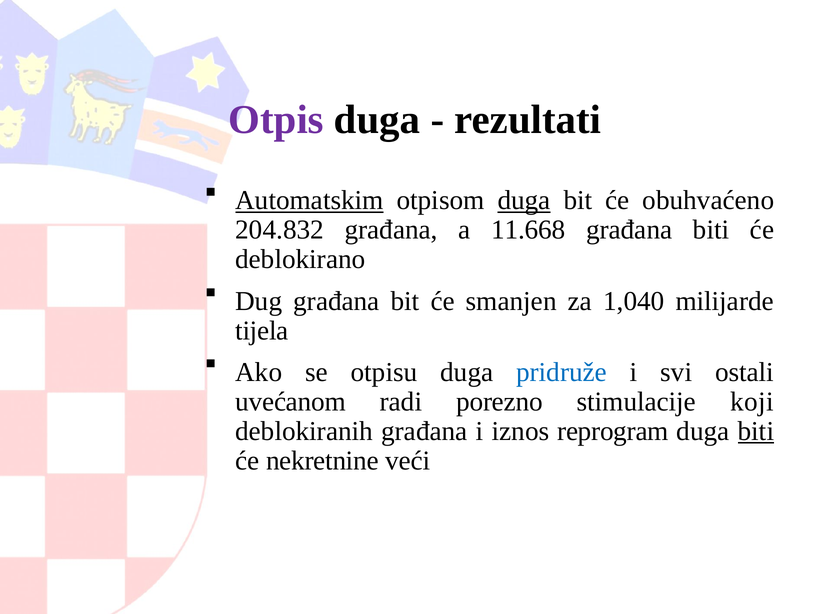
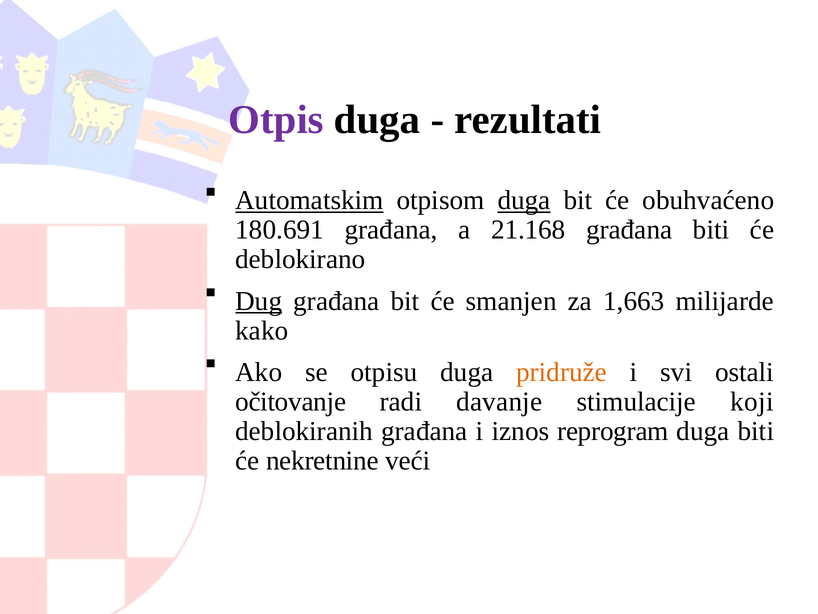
204.832: 204.832 -> 180.691
11.668: 11.668 -> 21.168
Dug underline: none -> present
1,040: 1,040 -> 1,663
tijela: tijela -> kako
pridruže colour: blue -> orange
uvećanom: uvećanom -> očitovanje
porezno: porezno -> davanje
biti at (756, 431) underline: present -> none
